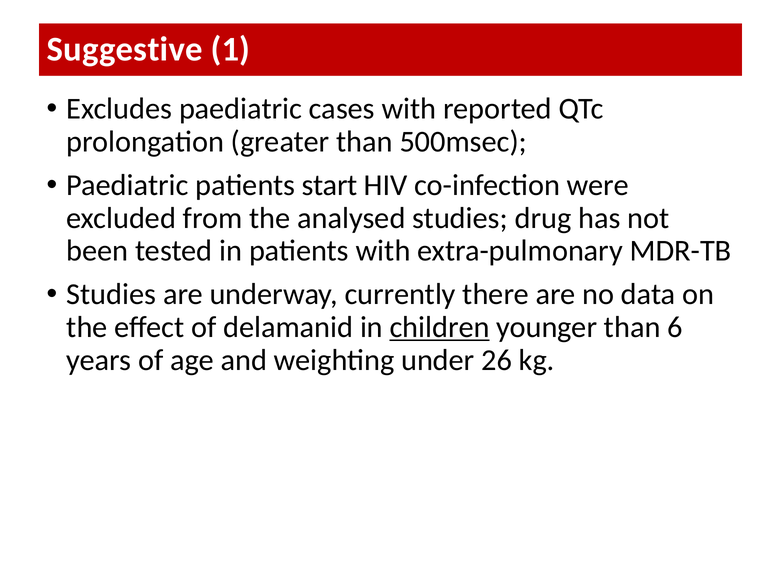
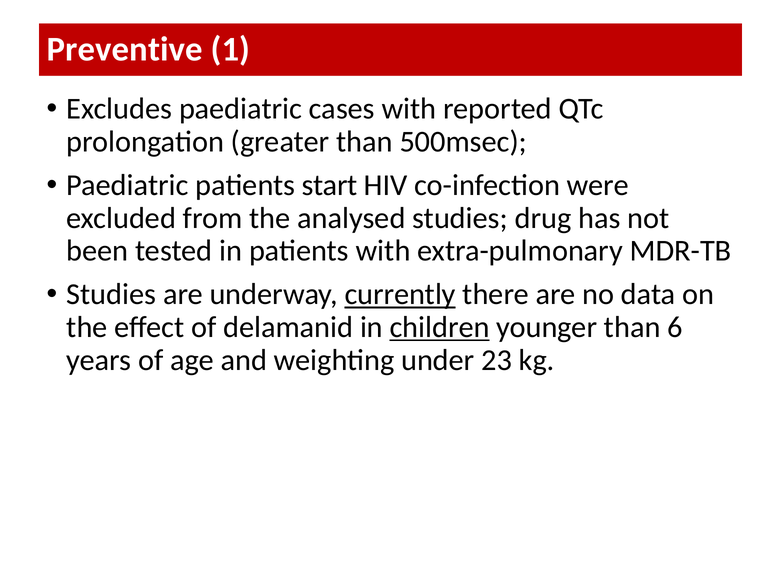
Suggestive: Suggestive -> Preventive
currently underline: none -> present
26: 26 -> 23
